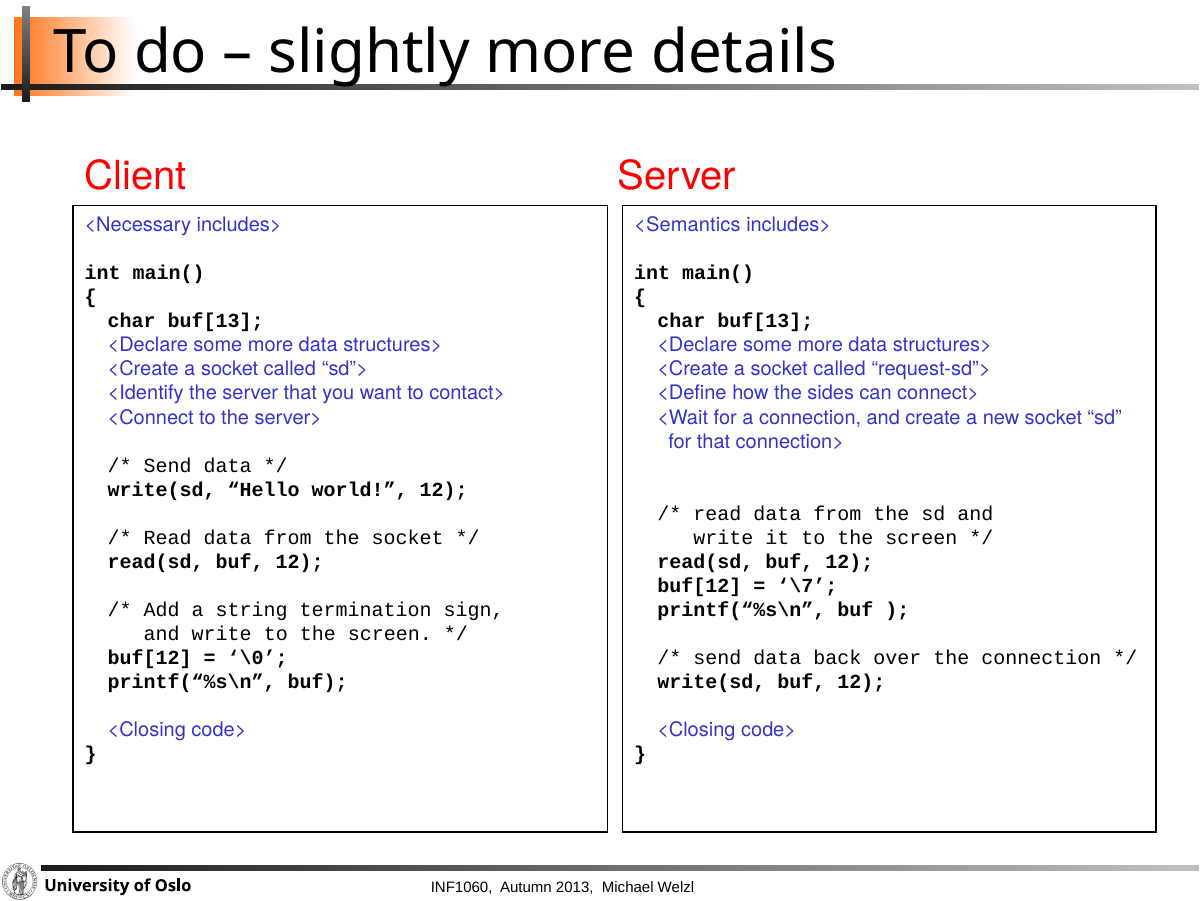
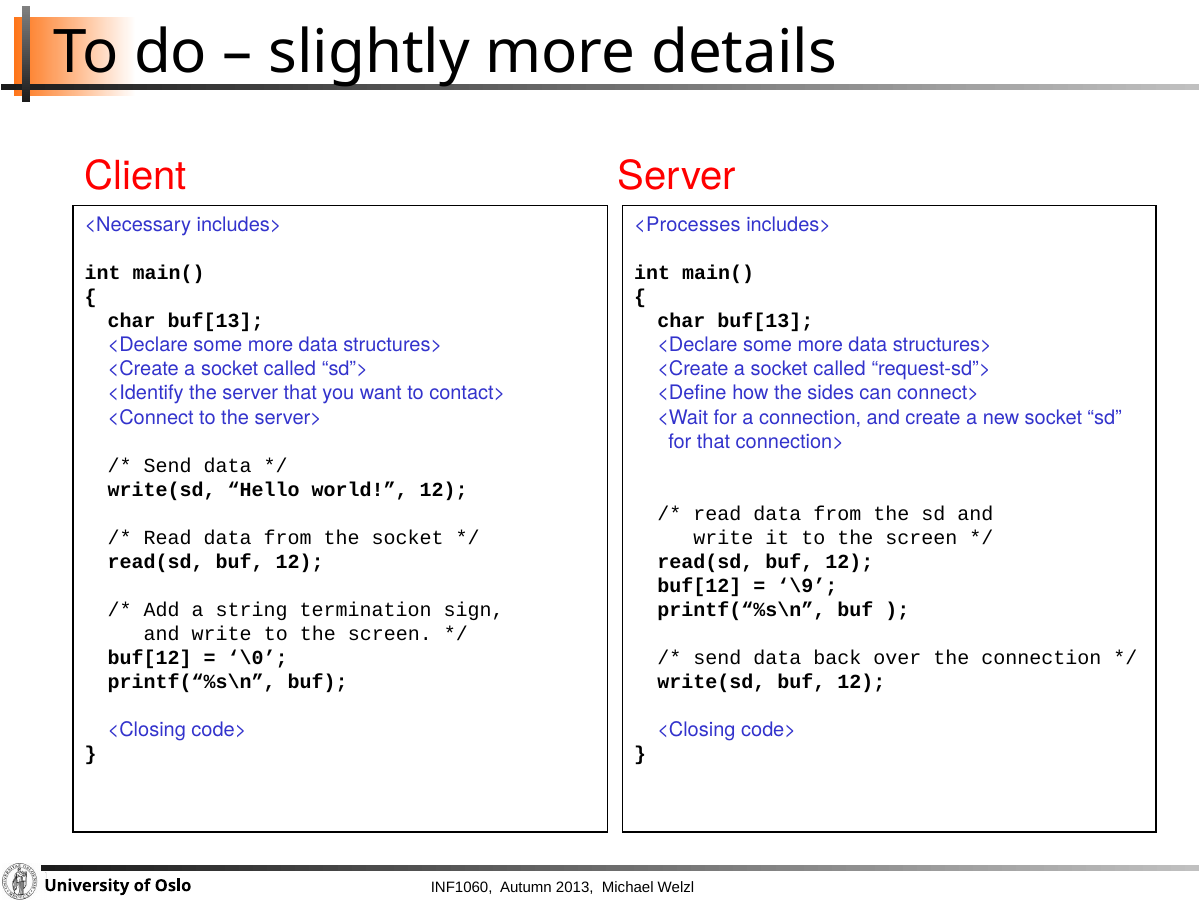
<Semantics: <Semantics -> <Processes
\7: \7 -> \9
